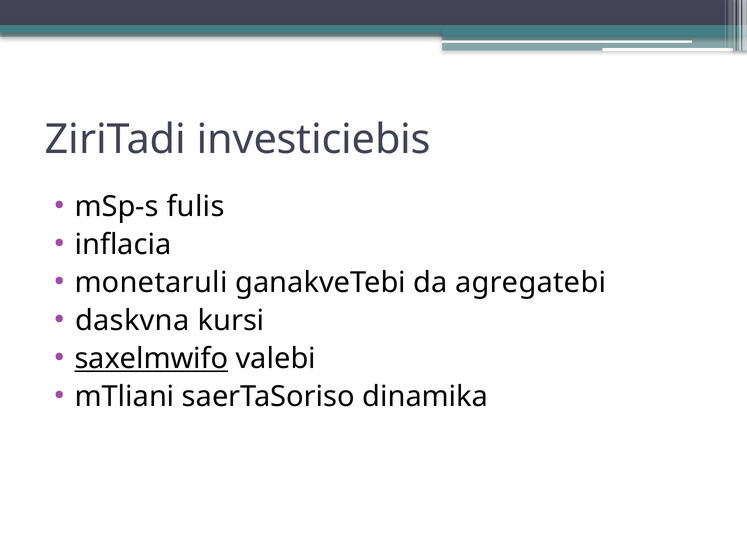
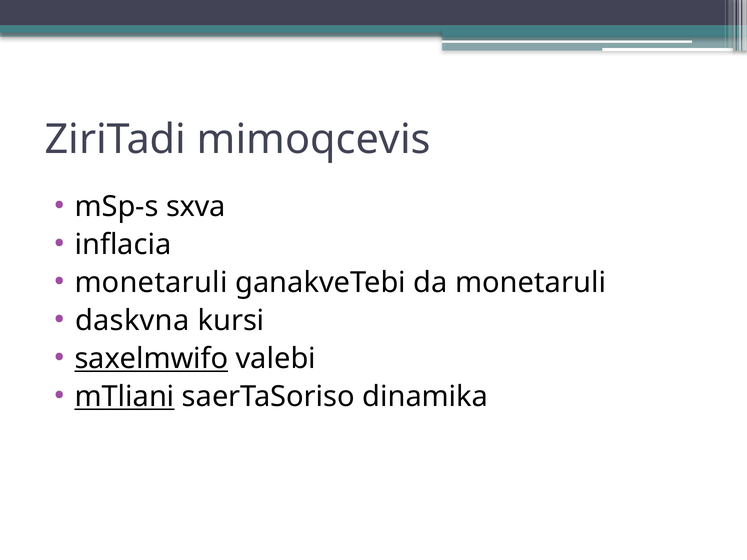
investiciebis: investiciebis -> mimoqcevis
fulis: fulis -> sxva
da agregatebi: agregatebi -> monetaruli
mTliani underline: none -> present
